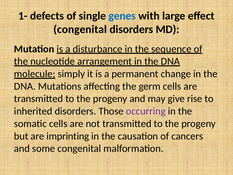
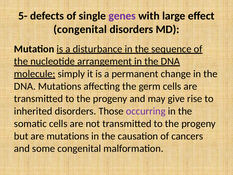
1-: 1- -> 5-
genes colour: blue -> purple
are imprinting: imprinting -> mutations
